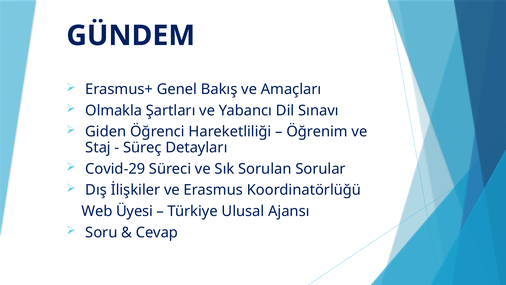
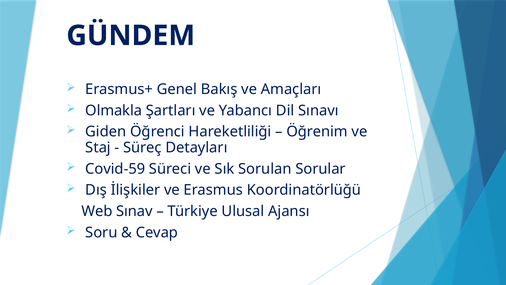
Covid-29: Covid-29 -> Covid-59
Üyesi: Üyesi -> Sınav
